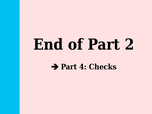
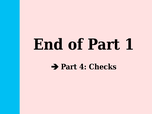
2: 2 -> 1
